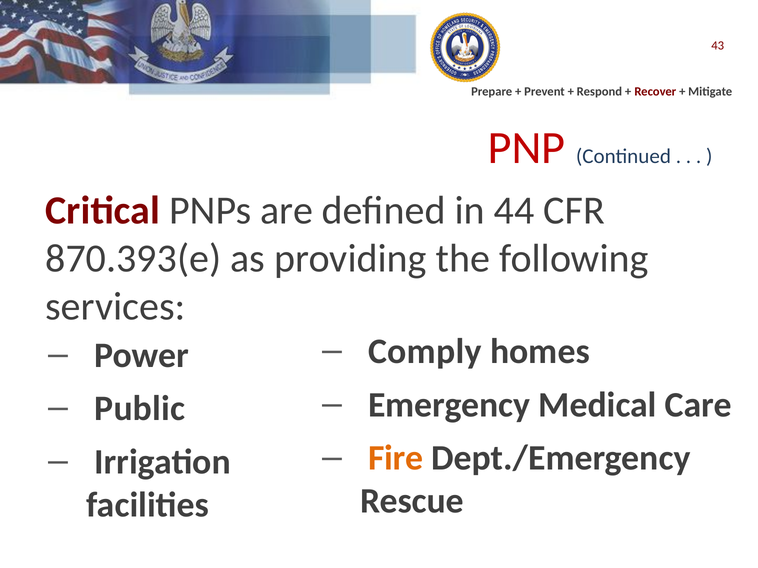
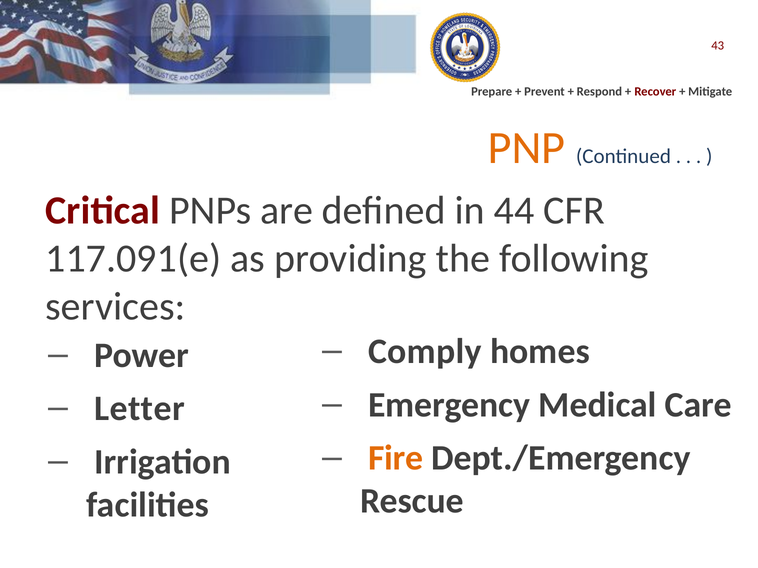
PNP colour: red -> orange
870.393(e: 870.393(e -> 117.091(e
Public: Public -> Letter
